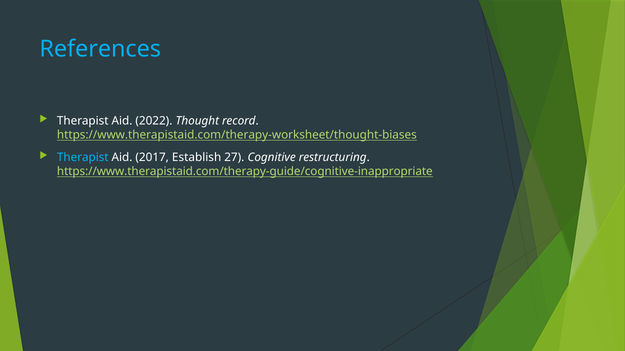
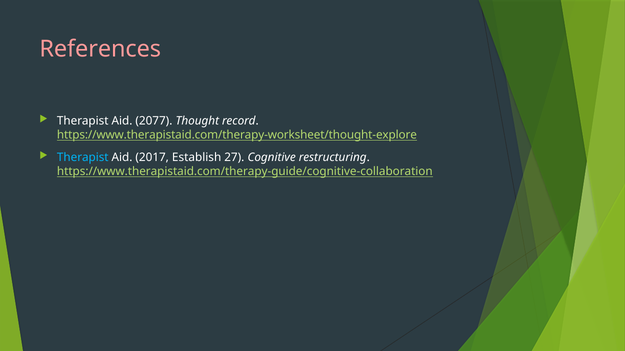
References colour: light blue -> pink
2022: 2022 -> 2077
https://www.therapistaid.com/therapy-worksheet/thought-biases: https://www.therapistaid.com/therapy-worksheet/thought-biases -> https://www.therapistaid.com/therapy-worksheet/thought-explore
https://www.therapistaid.com/therapy-guide/cognitive-inappropriate: https://www.therapistaid.com/therapy-guide/cognitive-inappropriate -> https://www.therapistaid.com/therapy-guide/cognitive-collaboration
